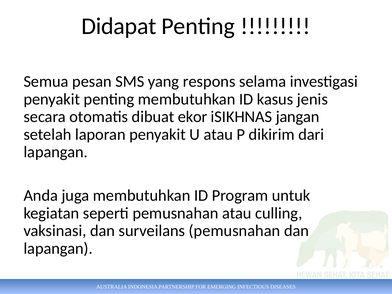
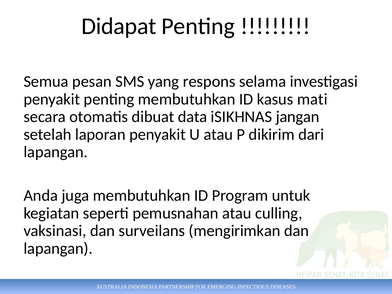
jenis: jenis -> mati
ekor: ekor -> data
surveilans pemusnahan: pemusnahan -> mengirimkan
